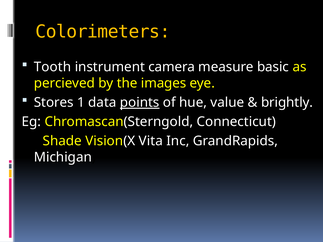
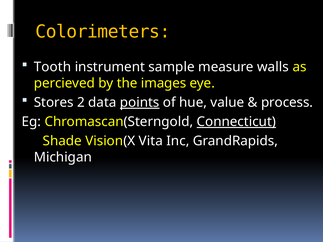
camera: camera -> sample
basic: basic -> walls
1: 1 -> 2
brightly: brightly -> process
Connecticut underline: none -> present
